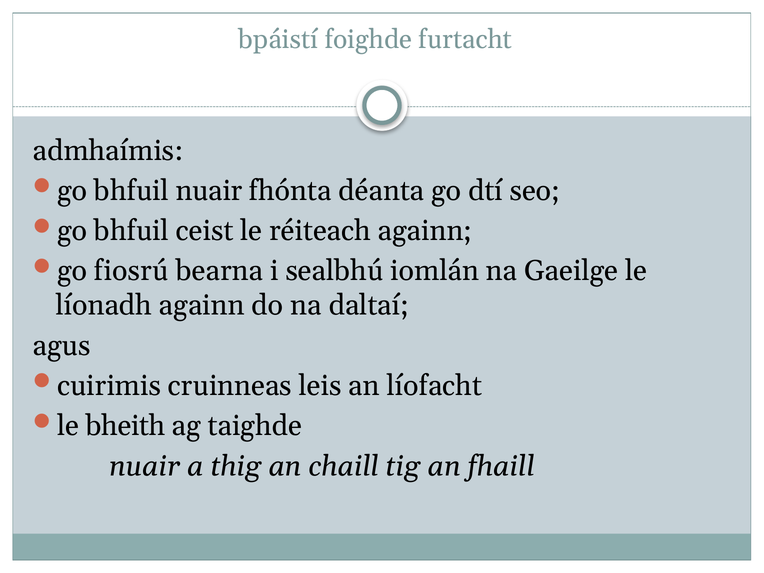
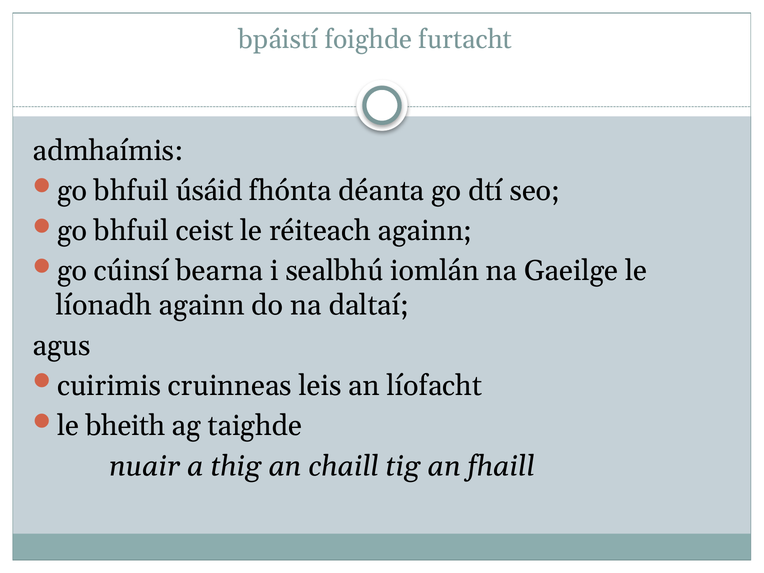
bhfuil nuair: nuair -> úsáid
fiosrú: fiosrú -> cúinsí
